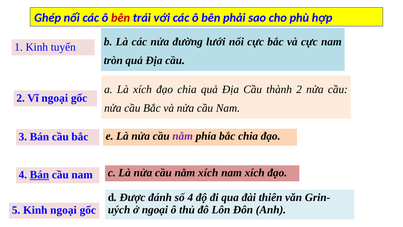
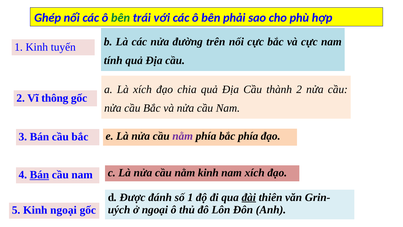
bên at (121, 18) colour: red -> green
lưới: lưới -> trên
tròn: tròn -> tính
Vĩ ngoại: ngoại -> thông
bắc chia: chia -> phía
nằm xích: xích -> kinh
số 4: 4 -> 1
đài underline: none -> present
